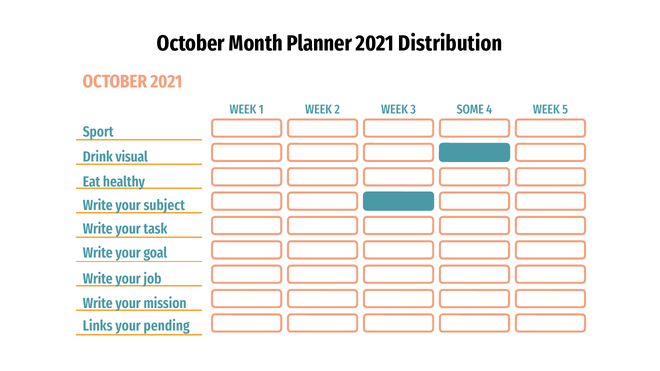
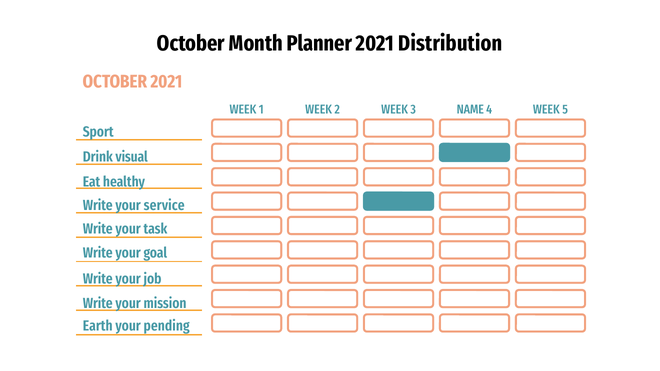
SOME: SOME -> NAME
subject: subject -> service
Links: Links -> Earth
